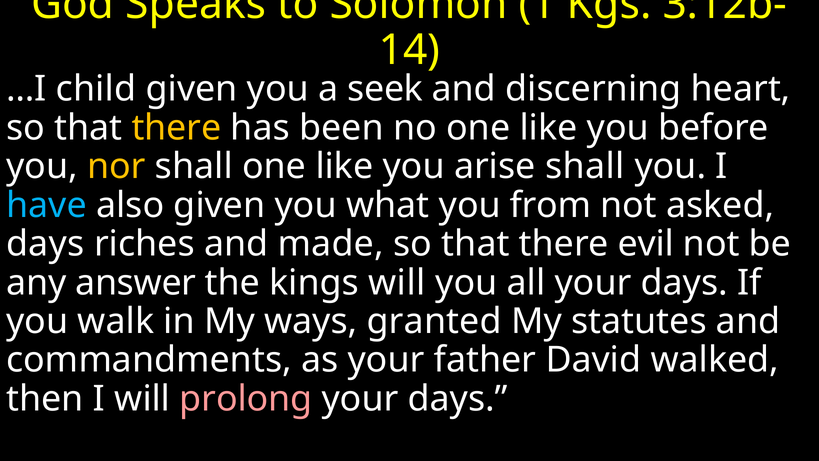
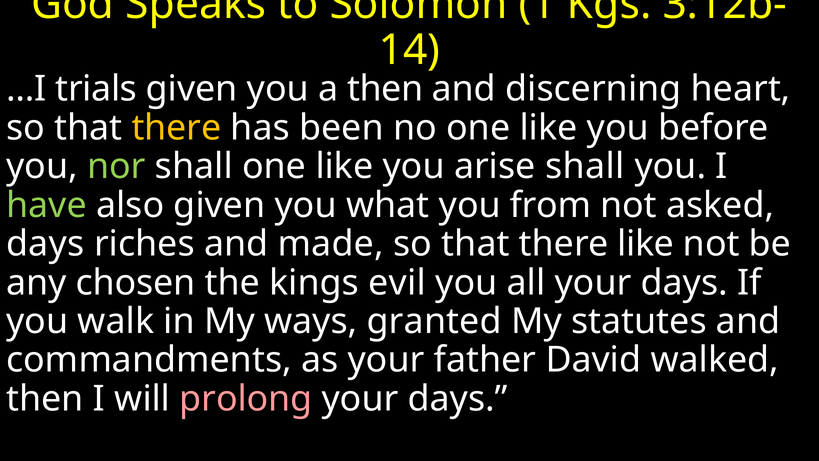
child: child -> trials
a seek: seek -> then
nor colour: yellow -> light green
have colour: light blue -> light green
there evil: evil -> like
answer: answer -> chosen
kings will: will -> evil
